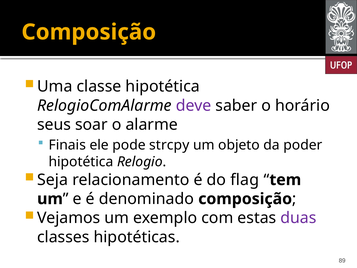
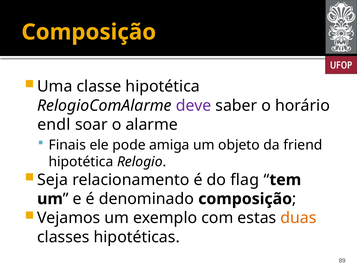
seus: seus -> endl
strcpy: strcpy -> amiga
poder: poder -> friend
duas colour: purple -> orange
